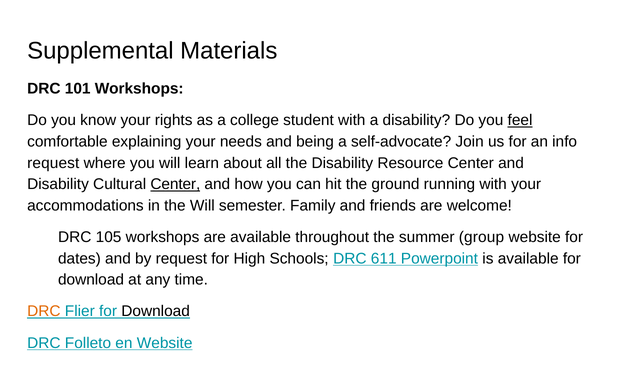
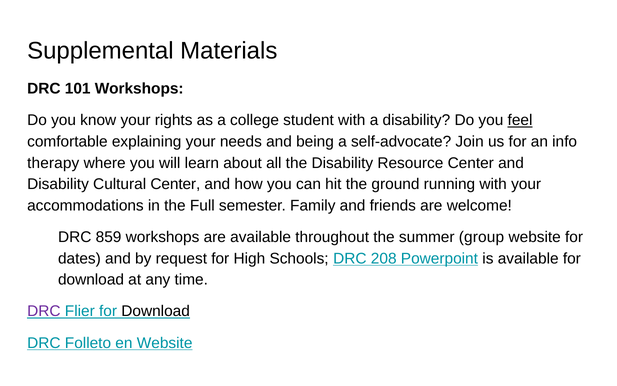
request at (53, 163): request -> therapy
Center at (175, 184) underline: present -> none
the Will: Will -> Full
105: 105 -> 859
611: 611 -> 208
DRC at (44, 311) colour: orange -> purple
